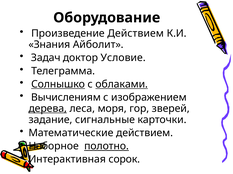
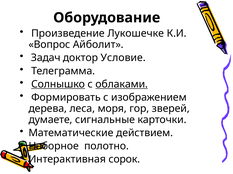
Произведение Действием: Действием -> Лукошечке
Знания: Знания -> Вопрос
Вычислениям: Вычислениям -> Формировать
дерева underline: present -> none
задание: задание -> думаете
полотно underline: present -> none
